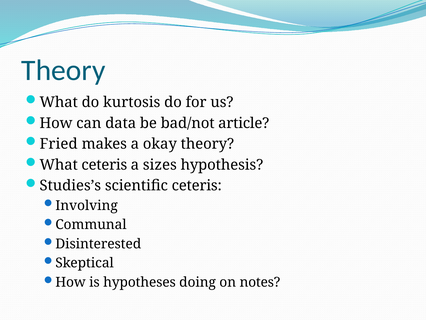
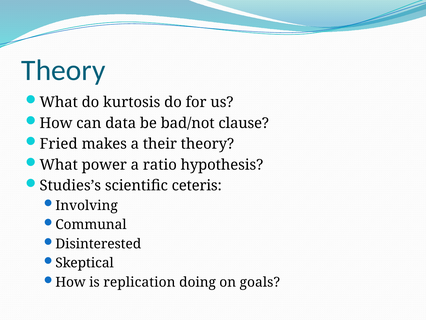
article: article -> clause
okay: okay -> their
What ceteris: ceteris -> power
sizes: sizes -> ratio
hypotheses: hypotheses -> replication
notes: notes -> goals
